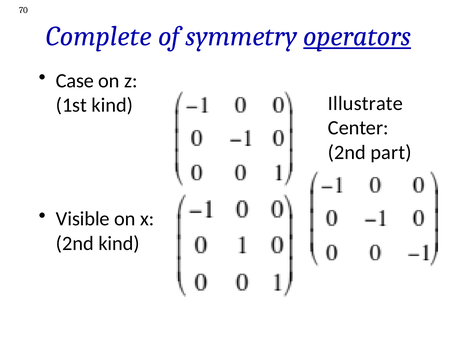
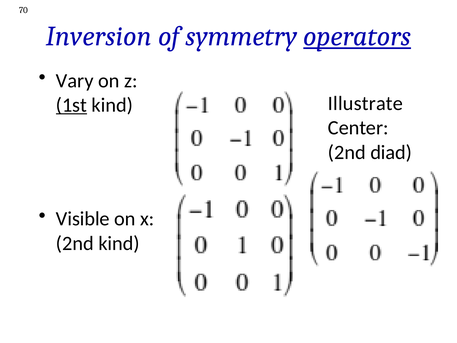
Complete: Complete -> Inversion
Case: Case -> Vary
1st underline: none -> present
part: part -> diad
